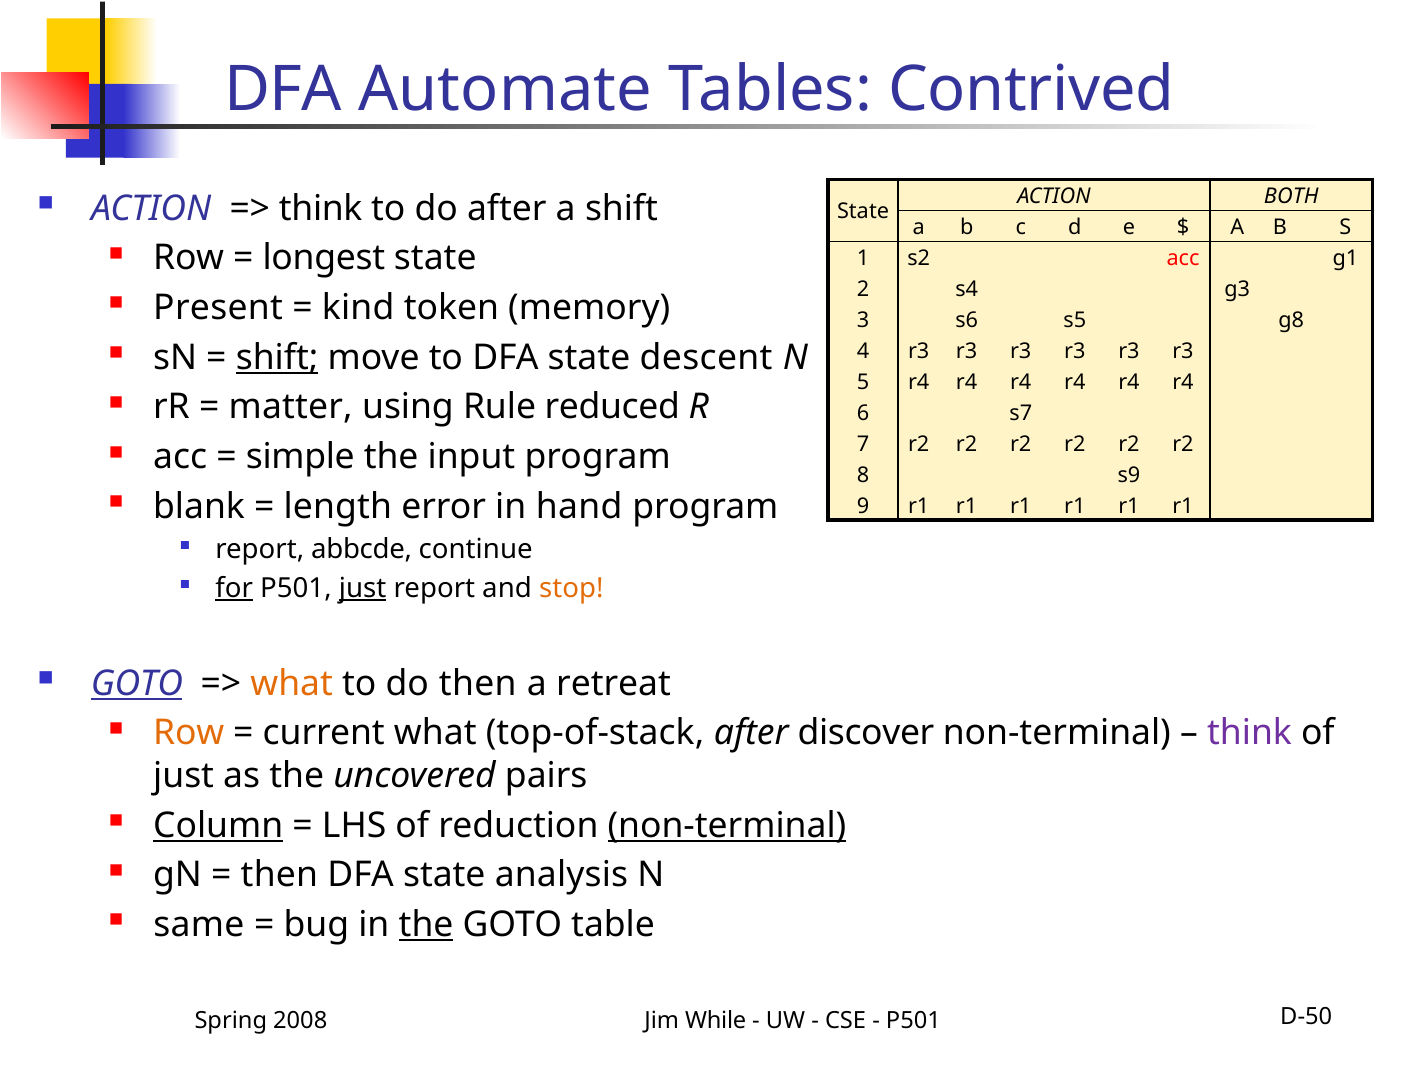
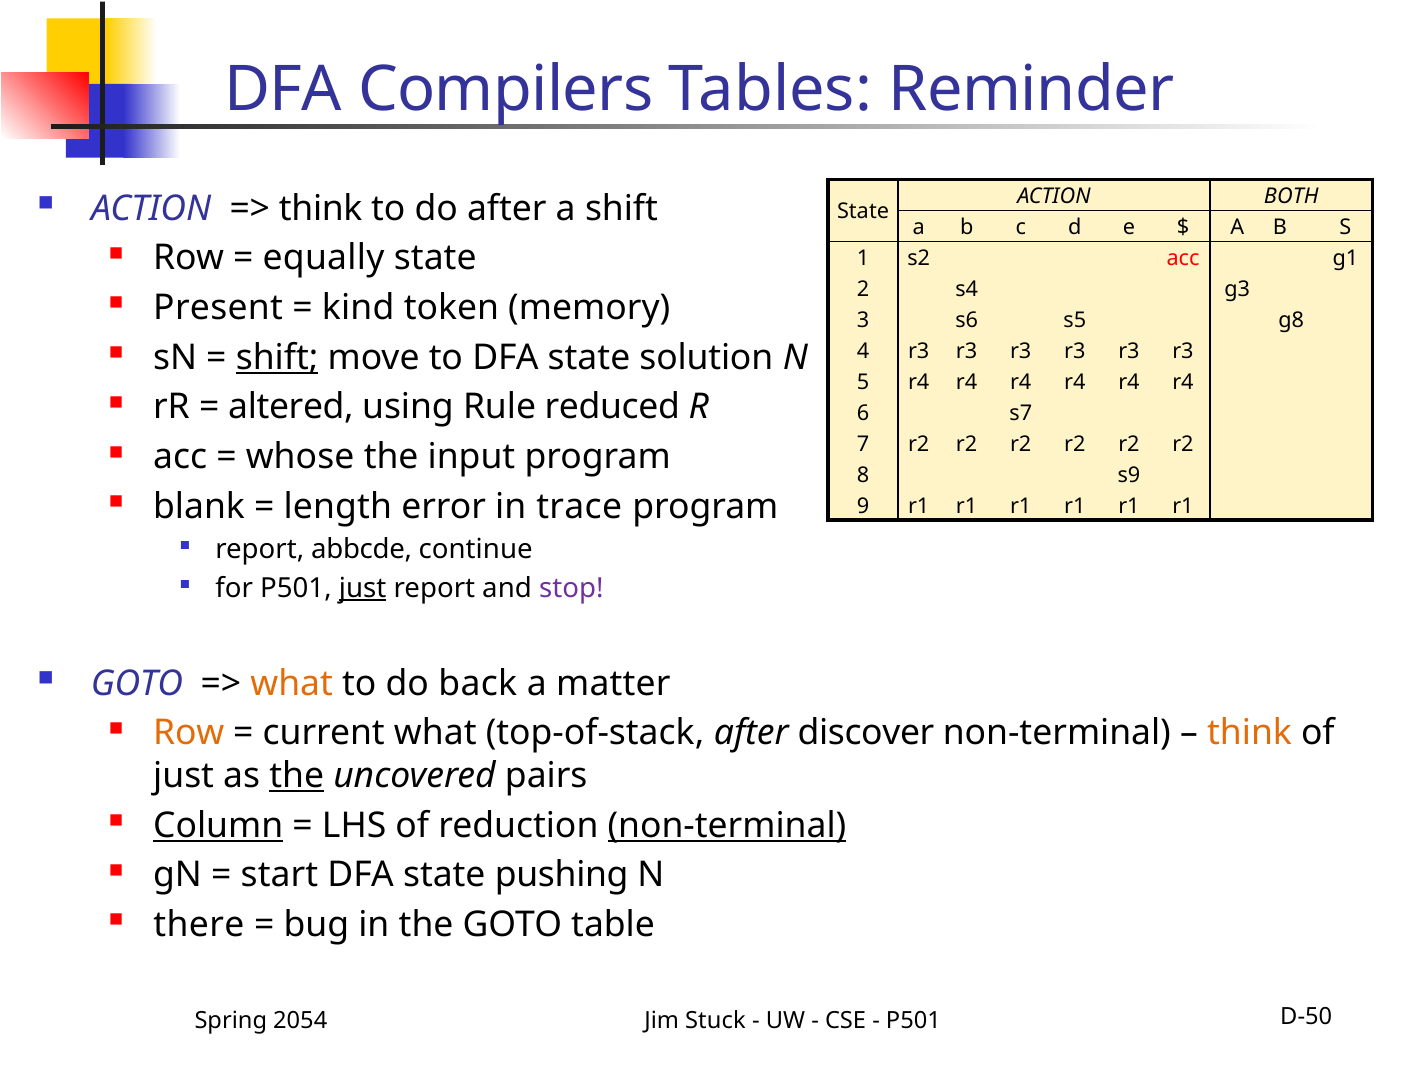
Automate: Automate -> Compilers
Contrived: Contrived -> Reminder
longest: longest -> equally
descent: descent -> solution
matter: matter -> altered
simple: simple -> whose
hand: hand -> trace
for underline: present -> none
stop colour: orange -> purple
GOTO at (137, 683) underline: present -> none
do then: then -> back
retreat: retreat -> matter
think at (1249, 733) colour: purple -> orange
the at (297, 776) underline: none -> present
then at (279, 875): then -> start
analysis: analysis -> pushing
same: same -> there
the at (426, 925) underline: present -> none
2008: 2008 -> 2054
While: While -> Stuck
